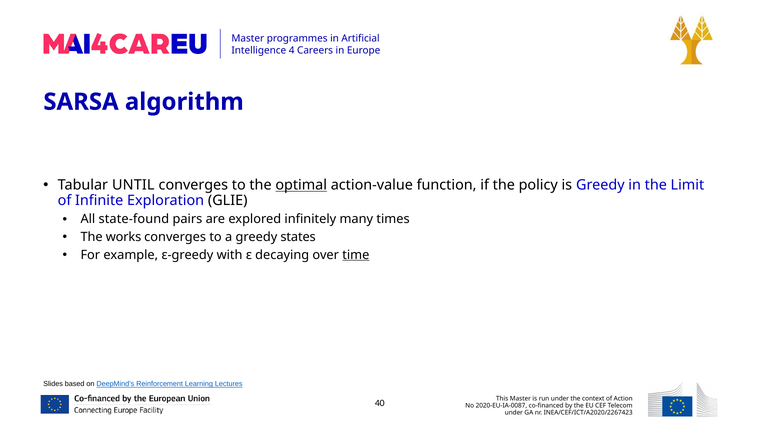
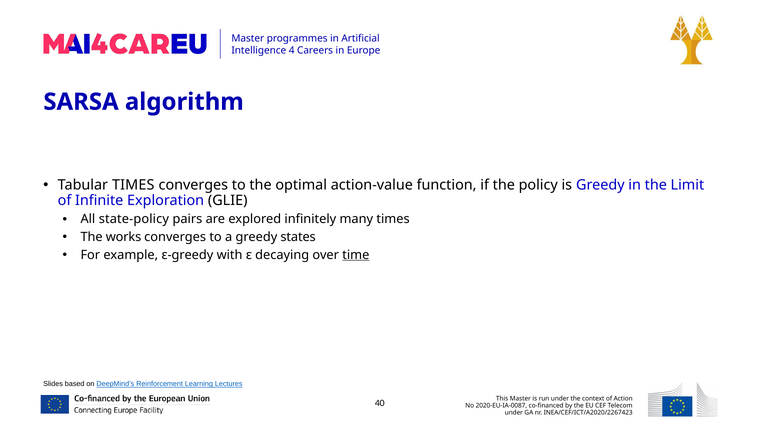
Tabular UNTIL: UNTIL -> TIMES
optimal underline: present -> none
state-found: state-found -> state-policy
